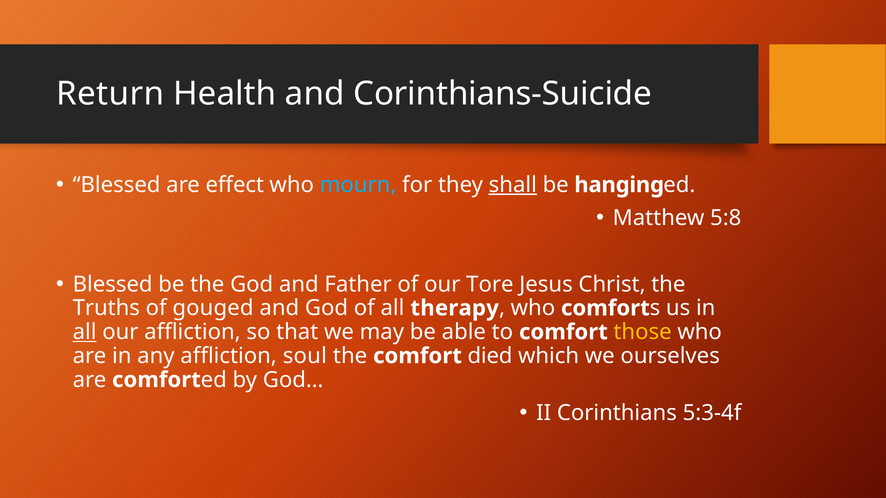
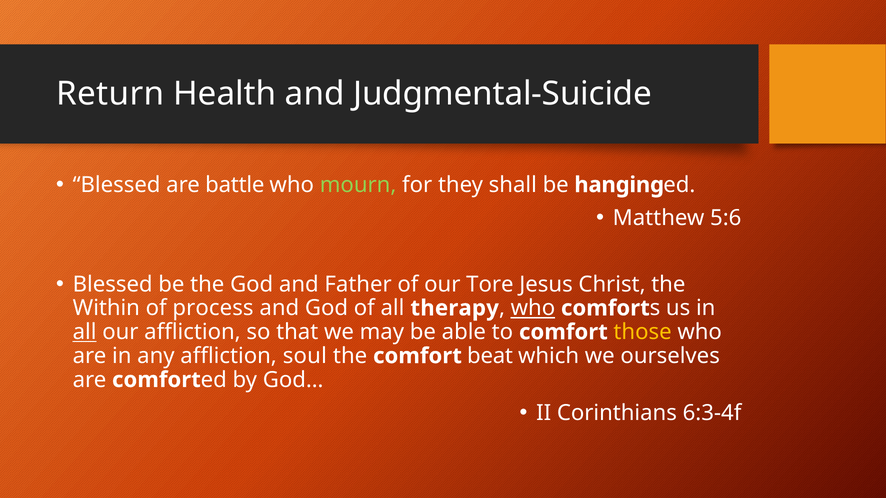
Corinthians-Suicide: Corinthians-Suicide -> Judgmental-Suicide
effect: effect -> battle
mourn colour: light blue -> light green
shall underline: present -> none
5:8: 5:8 -> 5:6
Truths: Truths -> Within
gouged: gouged -> process
who at (533, 308) underline: none -> present
died: died -> beat
5:3-4f: 5:3-4f -> 6:3-4f
